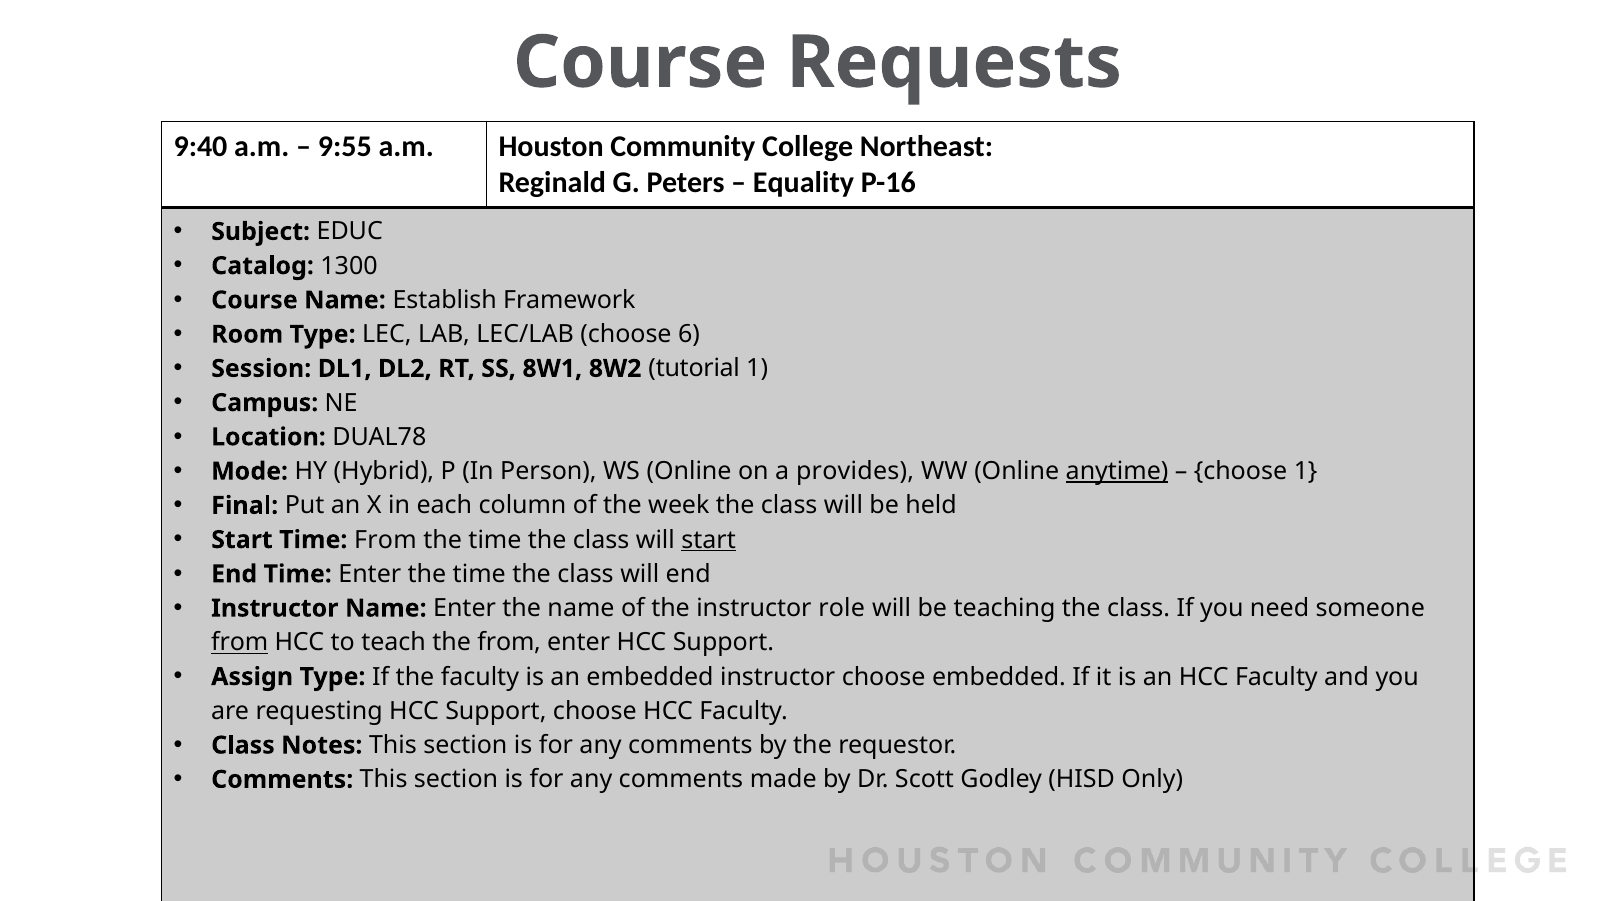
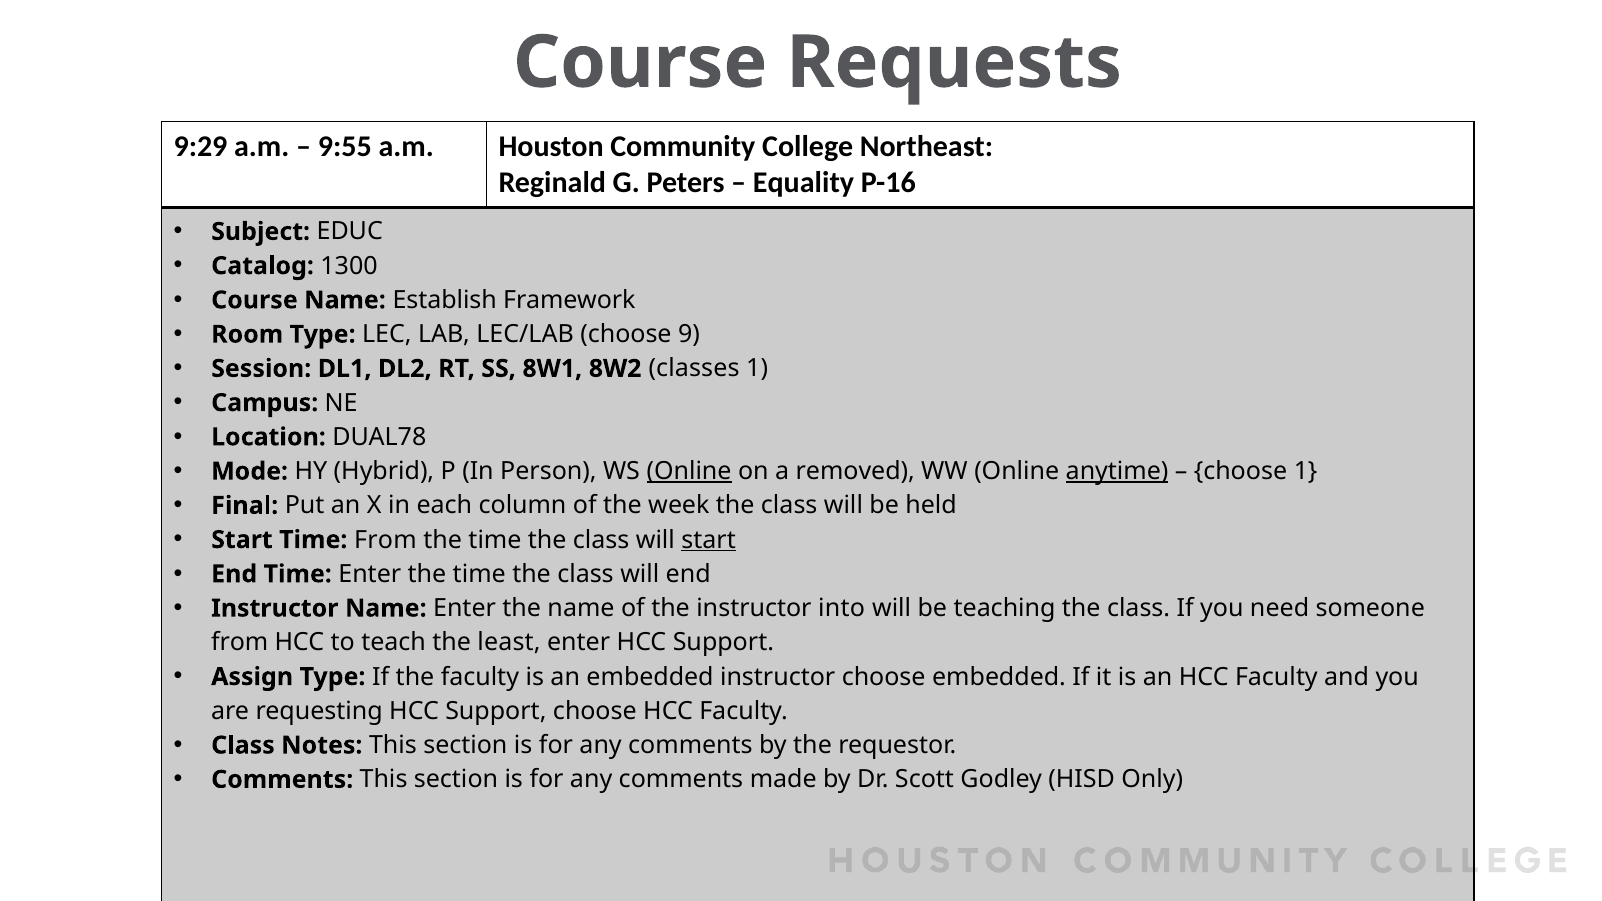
9:40: 9:40 -> 9:29
6: 6 -> 9
tutorial: tutorial -> classes
Online at (689, 471) underline: none -> present
provides: provides -> removed
role: role -> into
from at (240, 643) underline: present -> none
the from: from -> least
